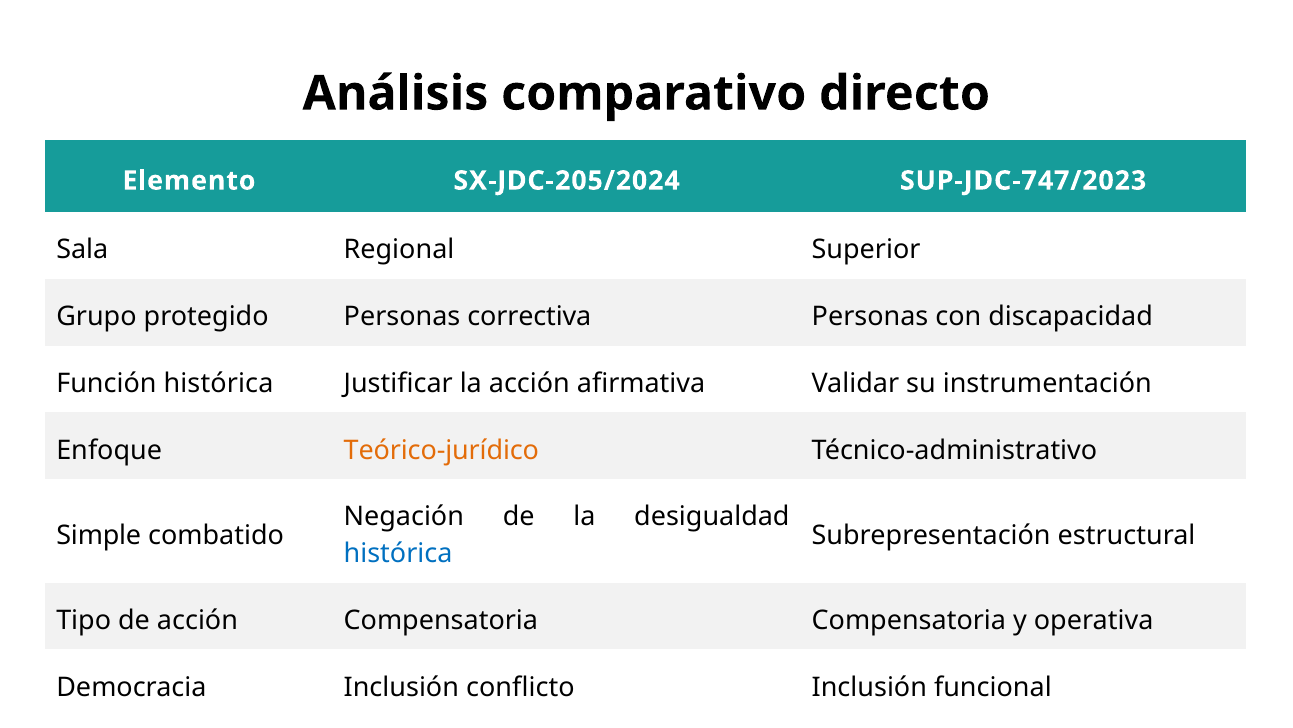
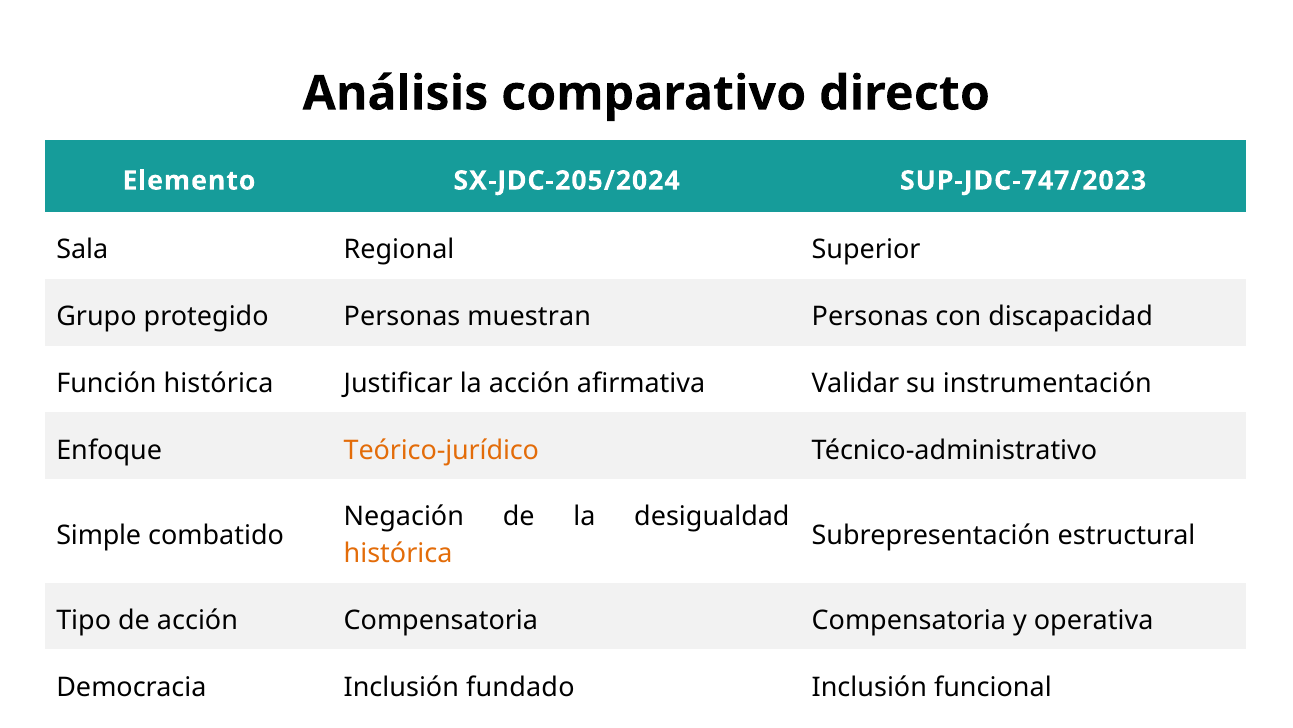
correctiva: correctiva -> muestran
histórica at (398, 553) colour: blue -> orange
conflicto: conflicto -> fundado
